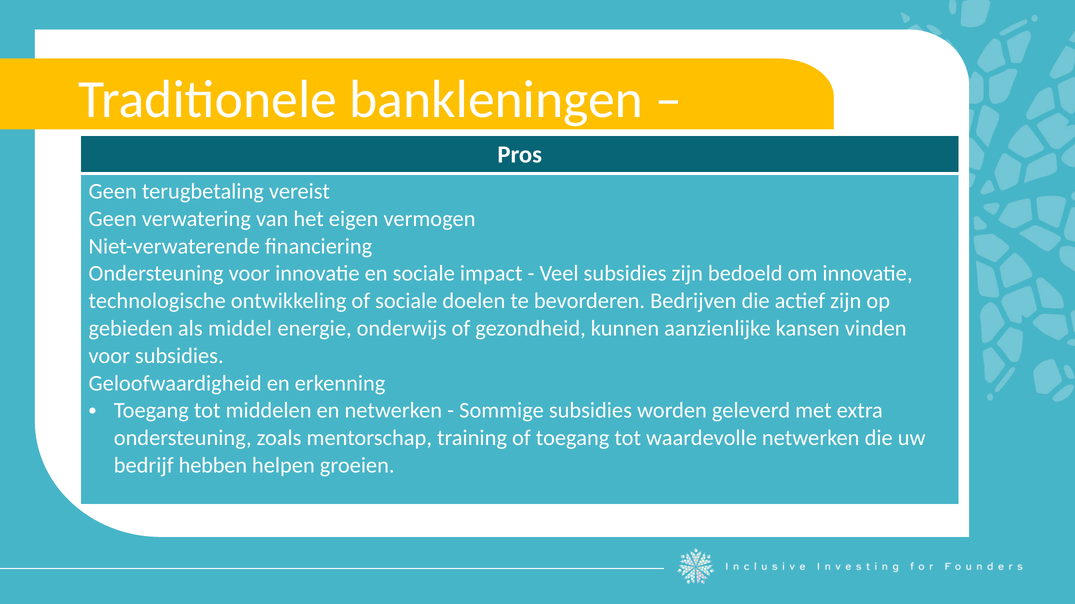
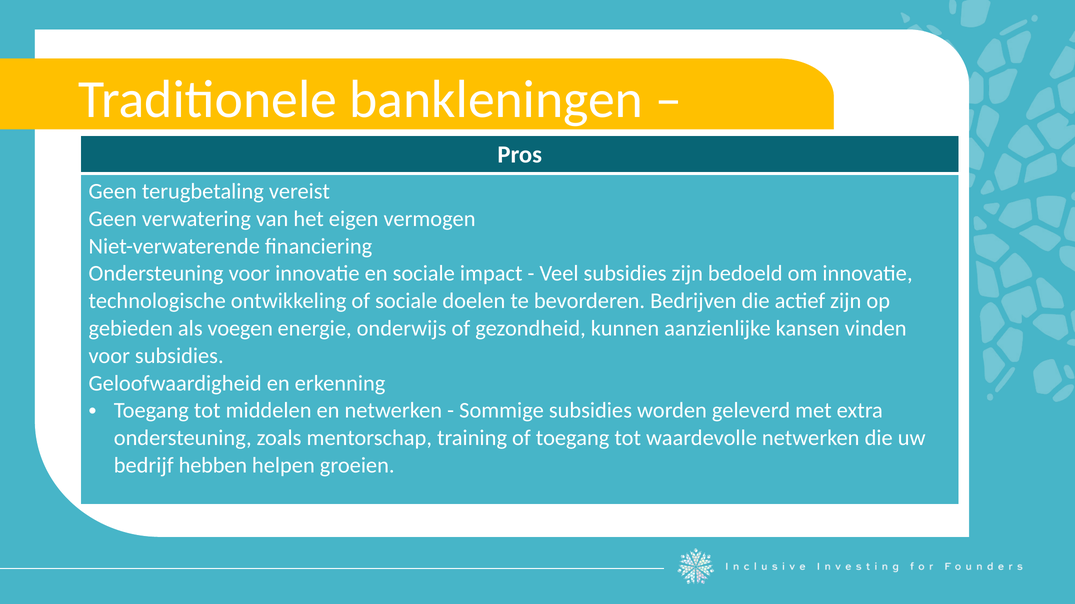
middel: middel -> voegen
